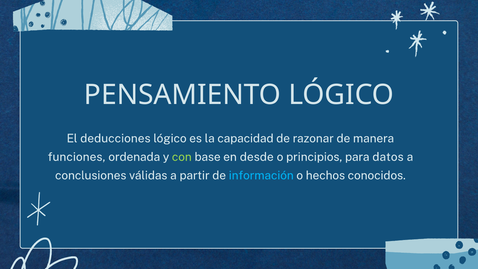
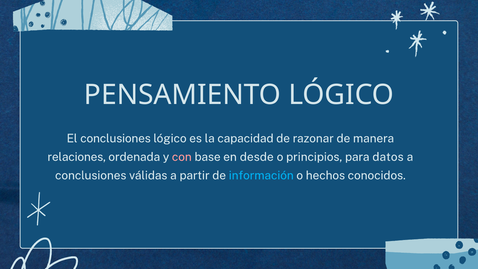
El deducciones: deducciones -> conclusiones
funciones: funciones -> relaciones
con colour: light green -> pink
